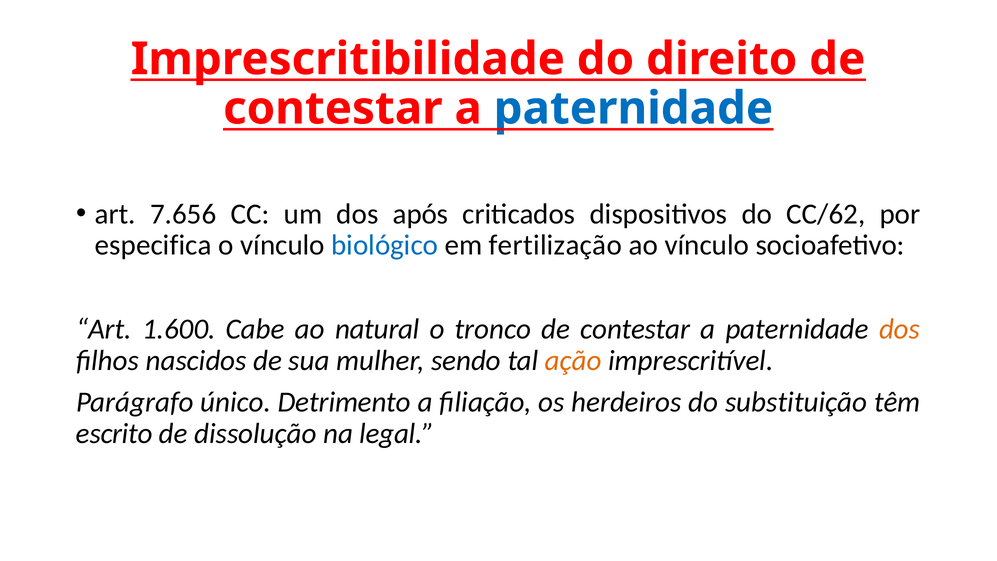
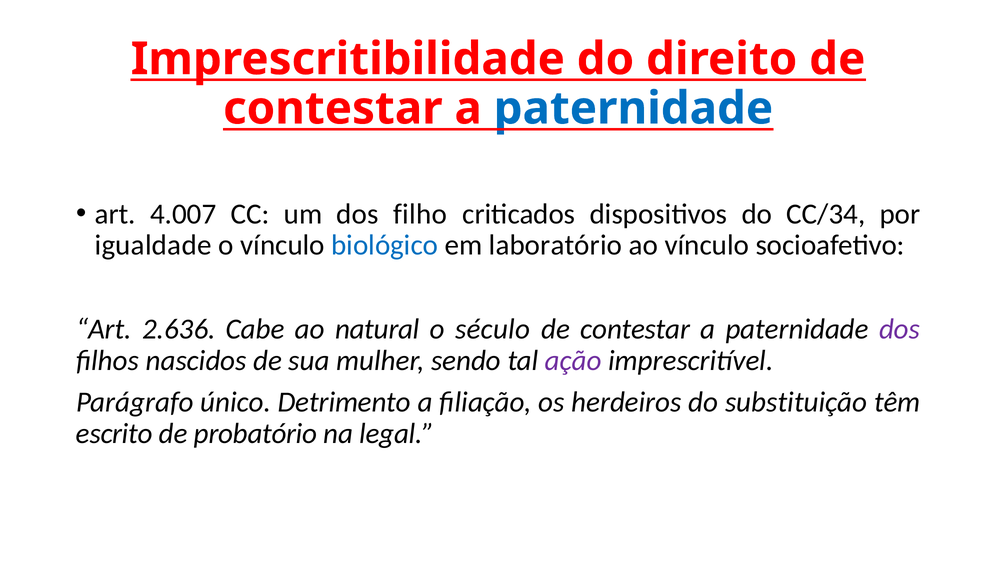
7.656: 7.656 -> 4.007
após: após -> filho
CC/62: CC/62 -> CC/34
especifica: especifica -> igualdade
fertilização: fertilização -> laboratório
1.600: 1.600 -> 2.636
tronco: tronco -> século
dos at (900, 329) colour: orange -> purple
ação colour: orange -> purple
dissolução: dissolução -> probatório
